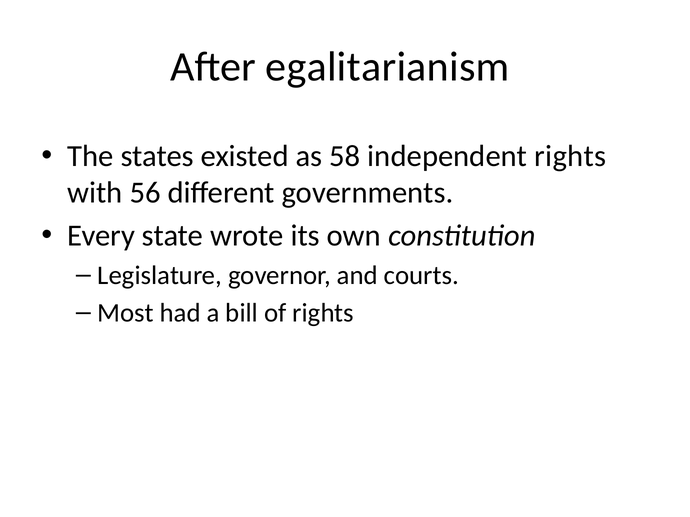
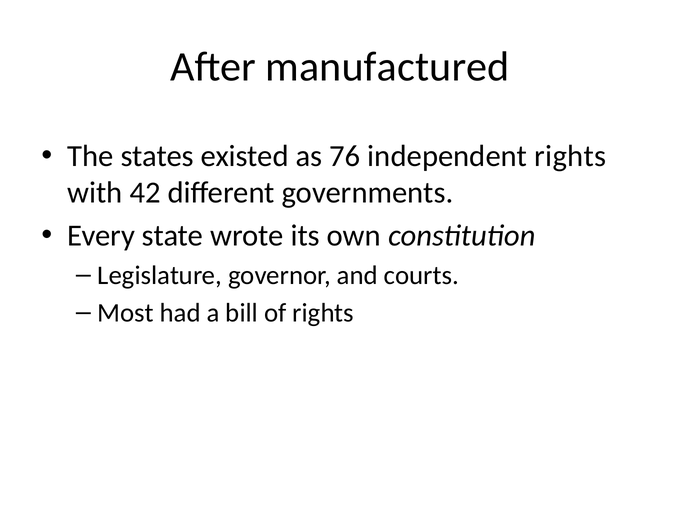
egalitarianism: egalitarianism -> manufactured
58: 58 -> 76
56: 56 -> 42
